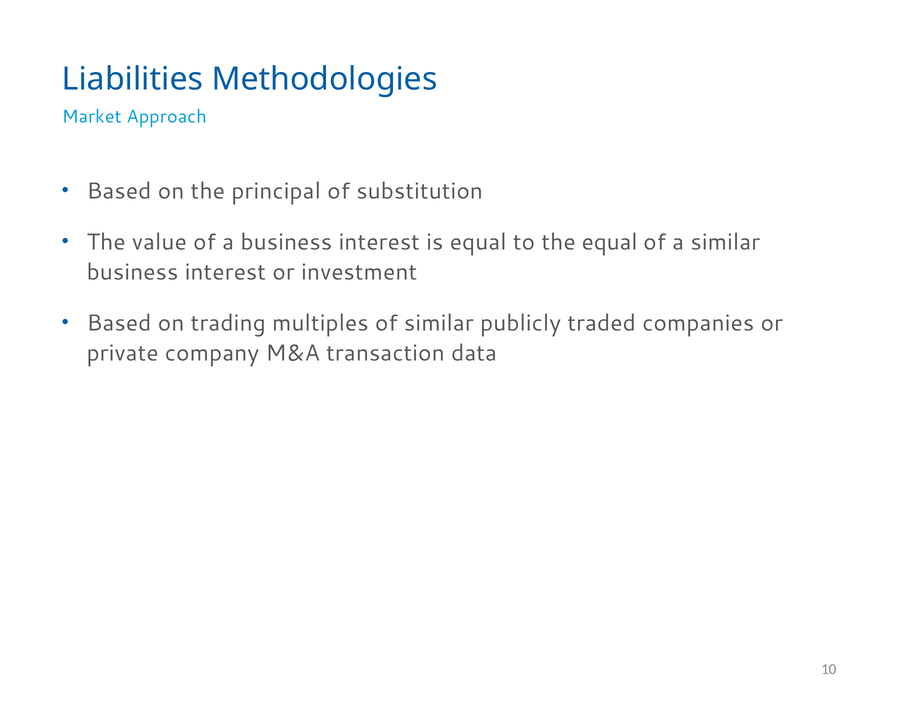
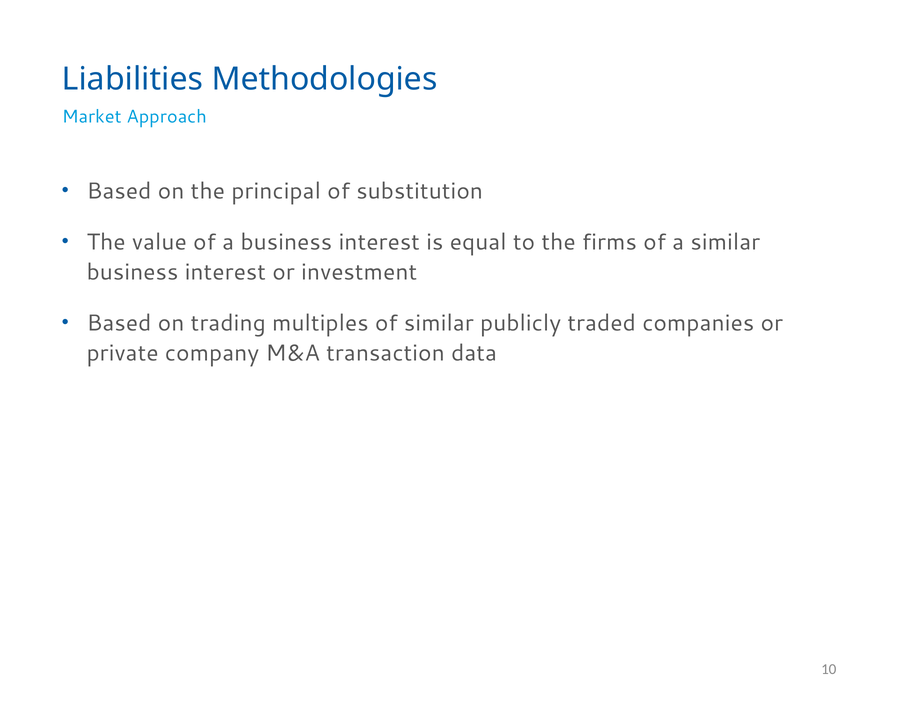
the equal: equal -> firms
